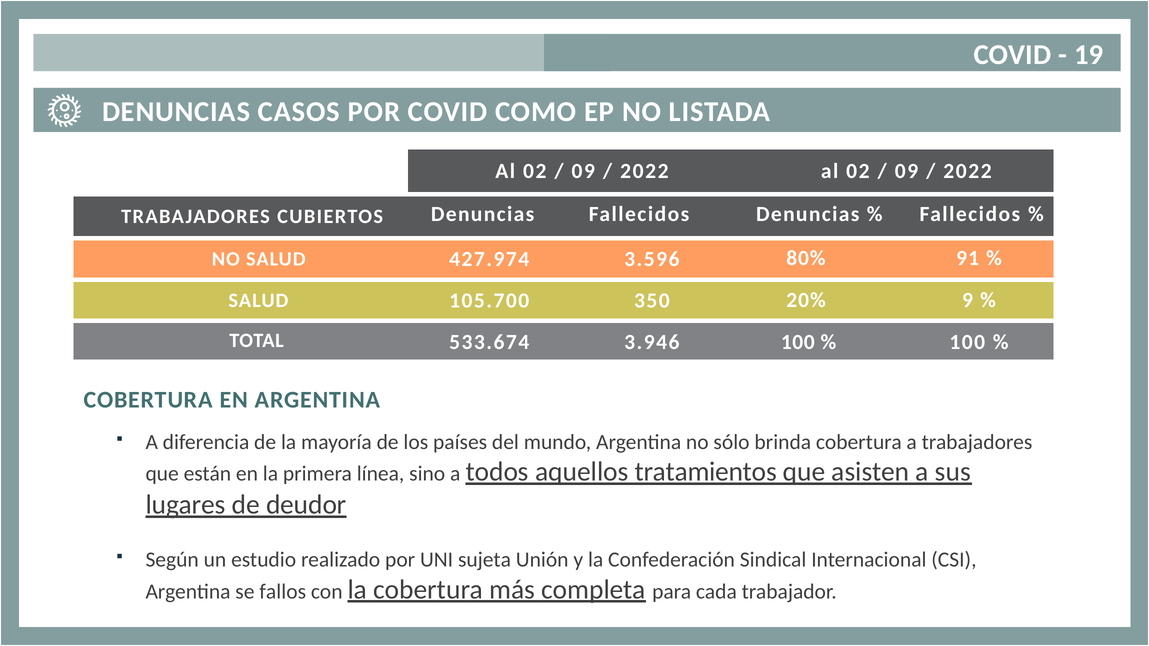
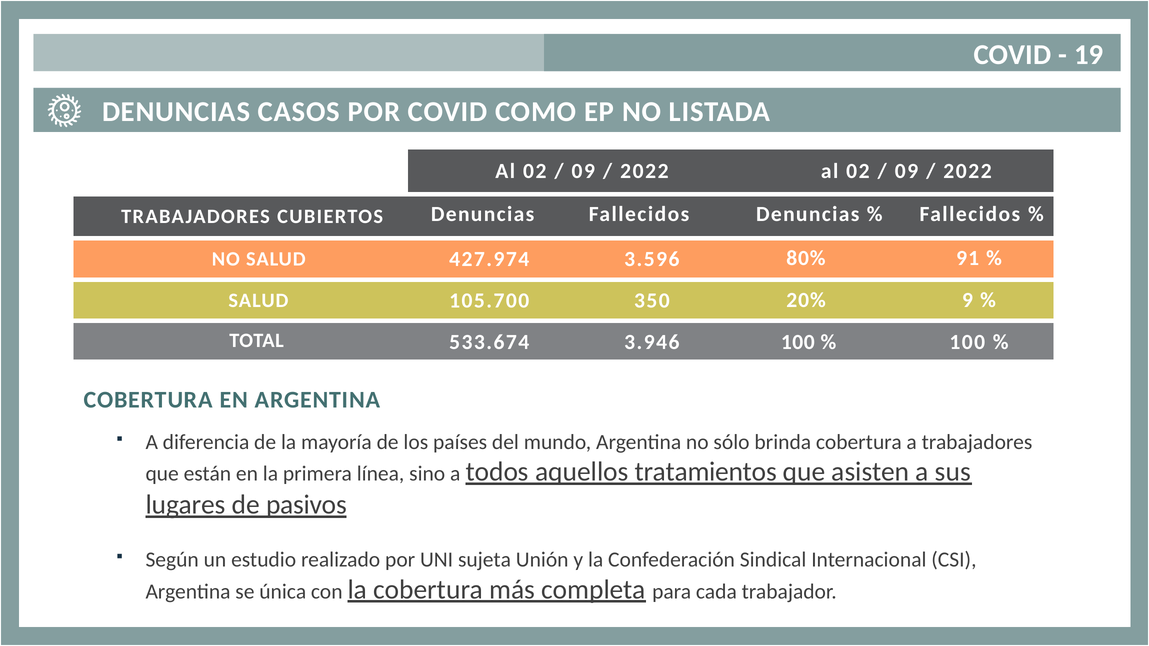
deudor: deudor -> pasivos
fallos: fallos -> única
